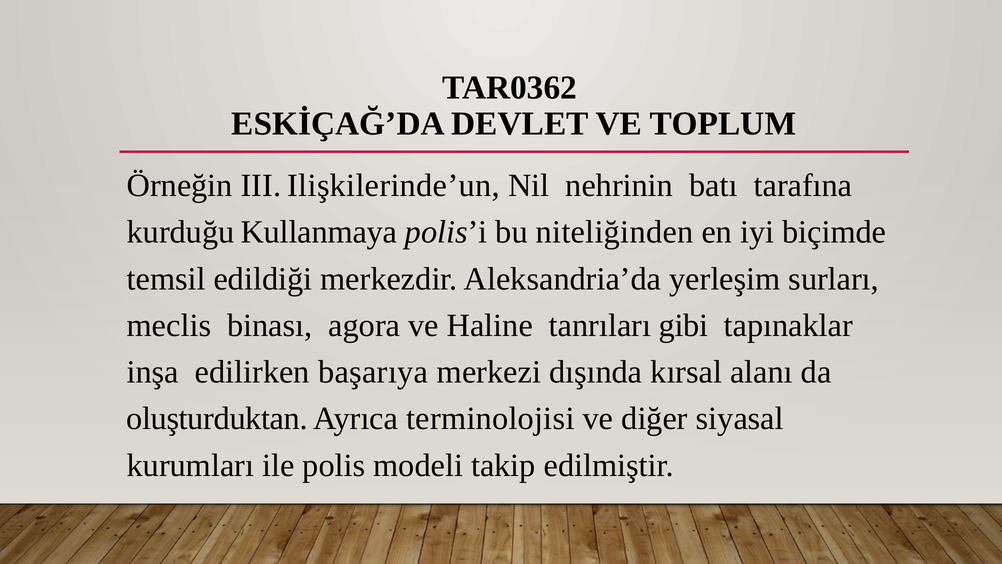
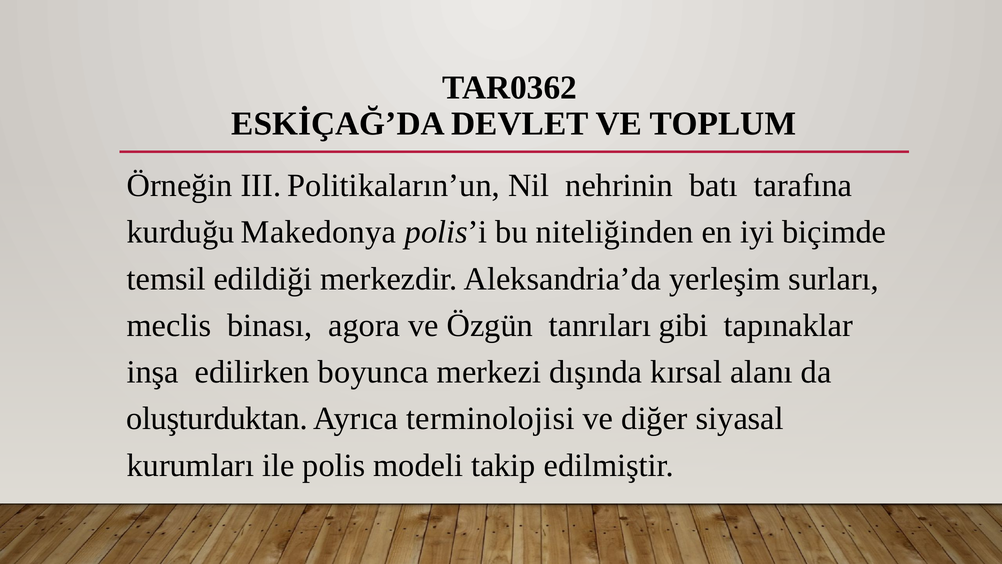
Ilişkilerinde’un: Ilişkilerinde’un -> Politikaların’un
Kullanmaya: Kullanmaya -> Makedonya
Haline: Haline -> Özgün
başarıya: başarıya -> boyunca
